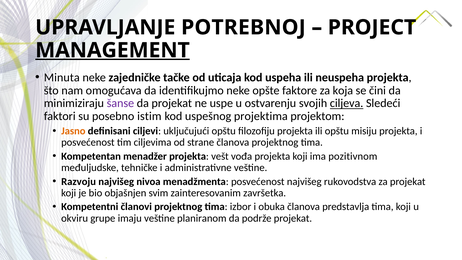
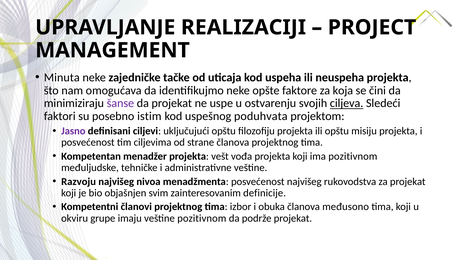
POTREBNOJ: POTREBNOJ -> REALIZACIJI
MANAGEMENT underline: present -> none
projektima: projektima -> poduhvata
Jasno colour: orange -> purple
završetka: završetka -> definicije
predstavlja: predstavlja -> međusono
veštine planiranom: planiranom -> pozitivnom
